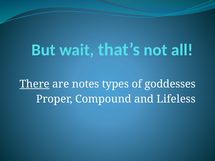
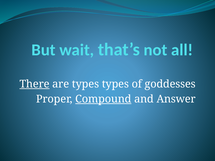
are notes: notes -> types
Compound underline: none -> present
Lifeless: Lifeless -> Answer
